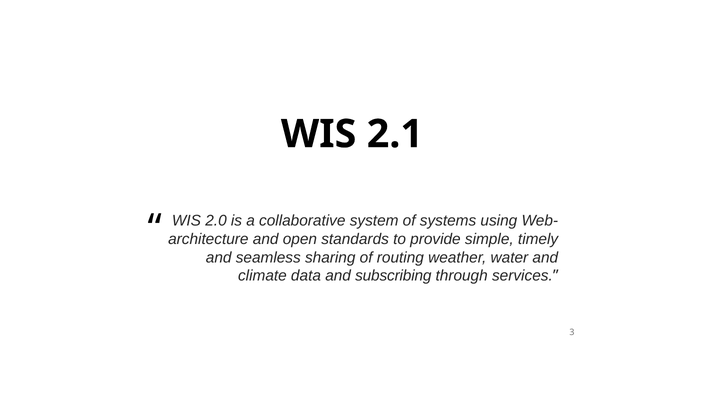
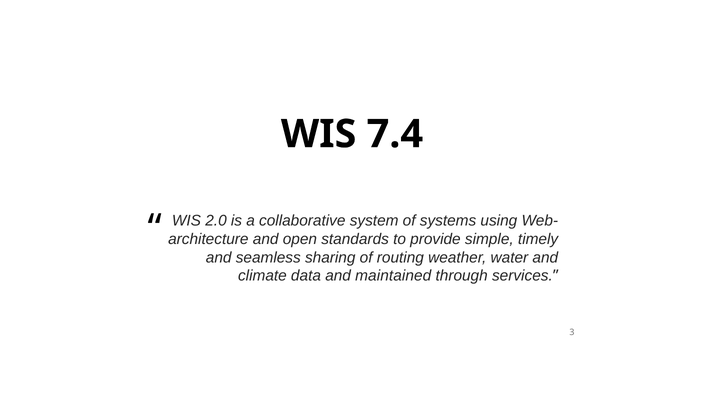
2.1: 2.1 -> 7.4
subscribing: subscribing -> maintained
